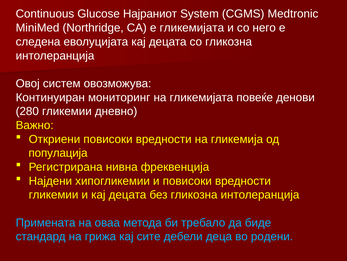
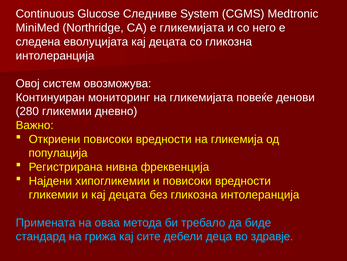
Најраниот: Најраниот -> Следниве
родени: родени -> здравје
